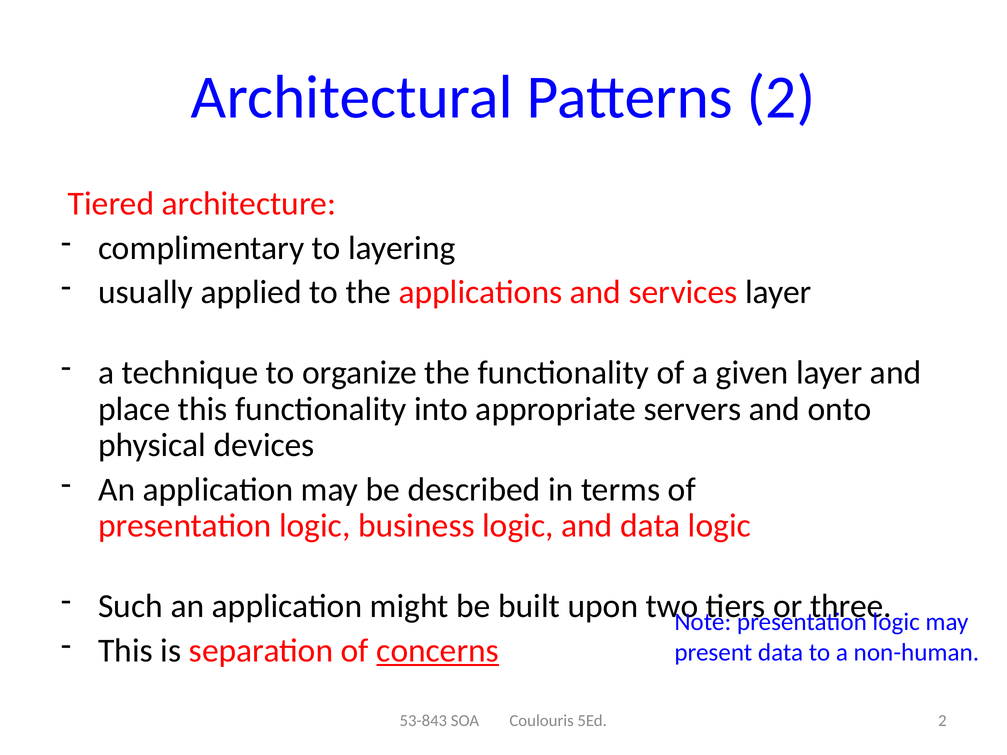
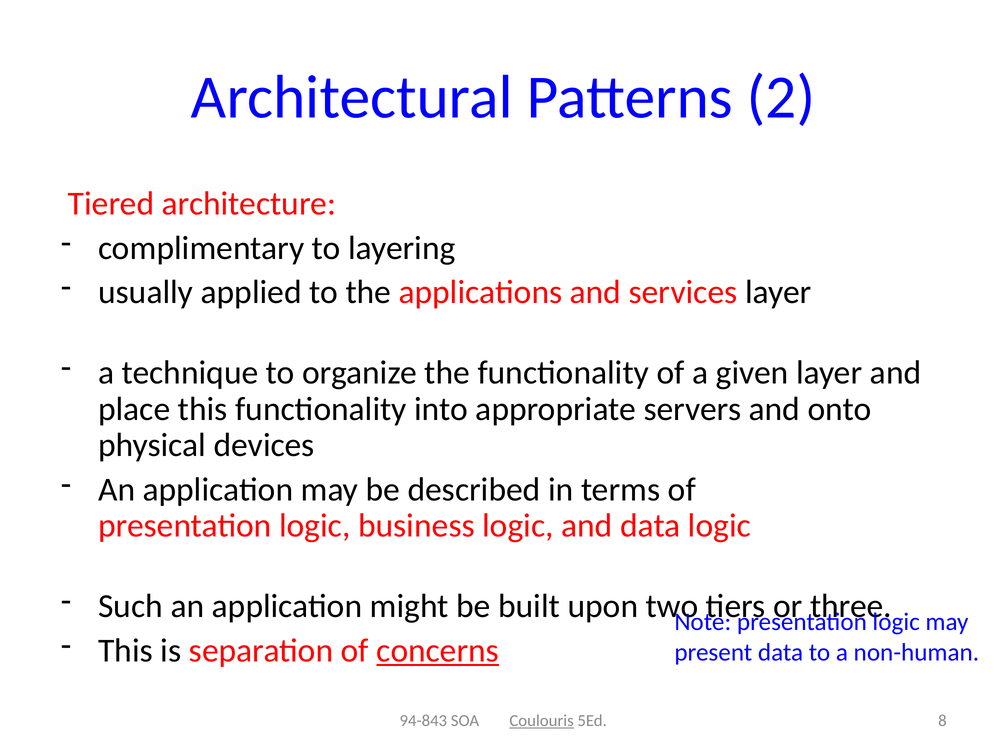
53-843: 53-843 -> 94-843
Coulouris underline: none -> present
5Ed 2: 2 -> 8
